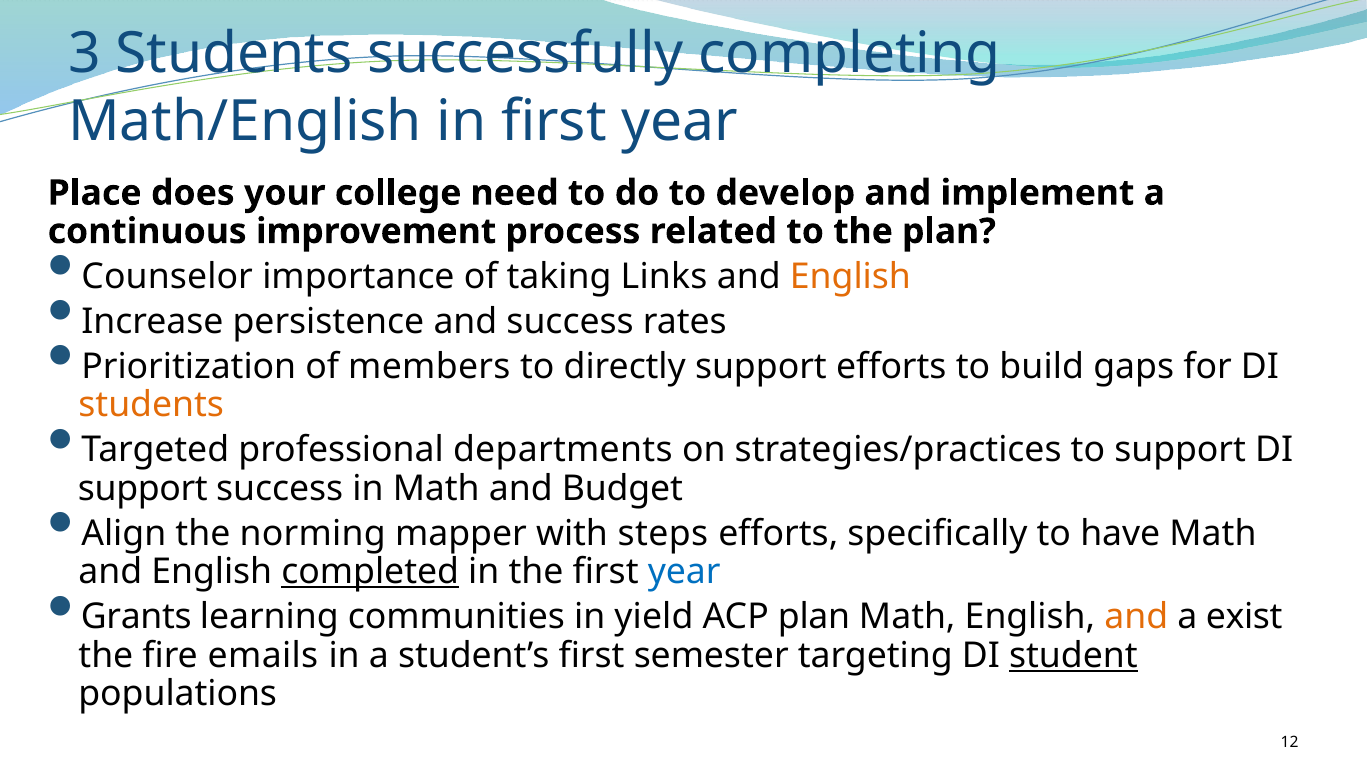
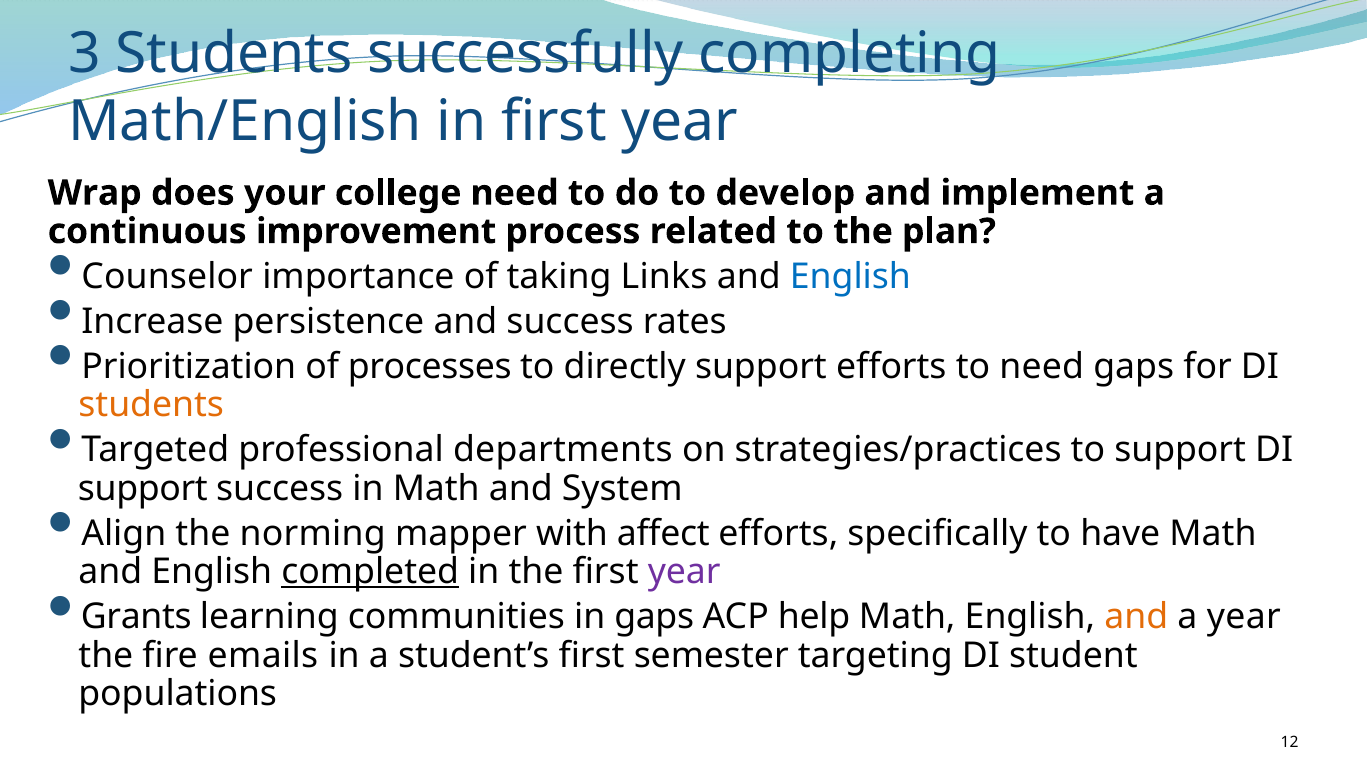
Place: Place -> Wrap
English at (850, 276) colour: orange -> blue
members: members -> processes
to build: build -> need
Budget: Budget -> System
steps: steps -> affect
year at (684, 572) colour: blue -> purple
in yield: yield -> gaps
ACP plan: plan -> help
a exist: exist -> year
student underline: present -> none
